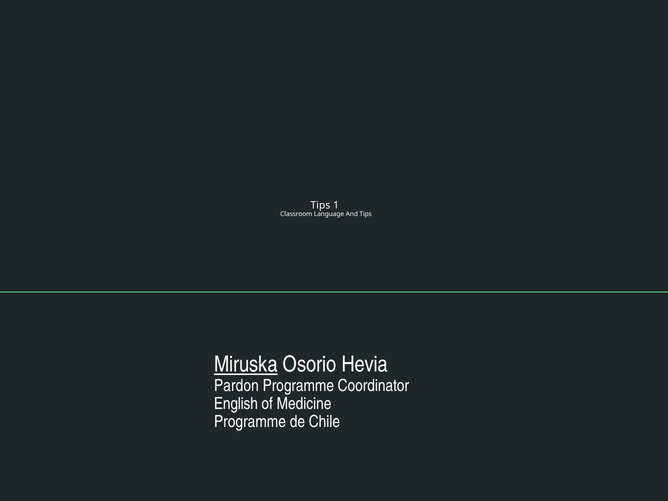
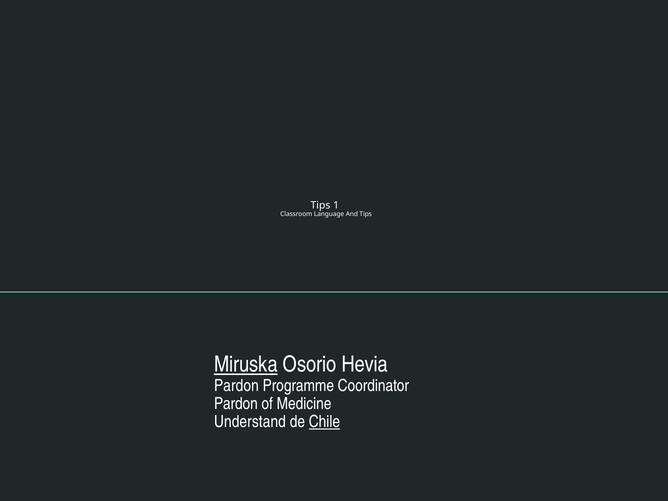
English at (236, 404): English -> Pardon
Programme at (250, 422): Programme -> Understand
Chile underline: none -> present
